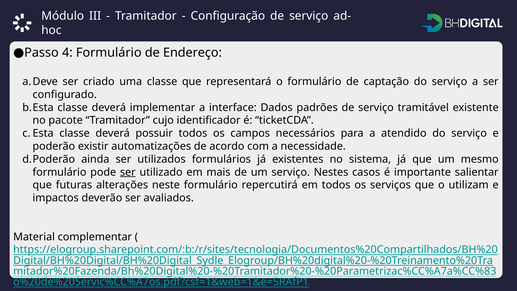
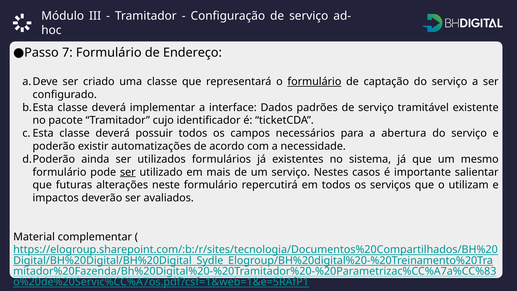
4: 4 -> 7
formulário at (314, 82) underline: none -> present
atendido: atendido -> abertura
